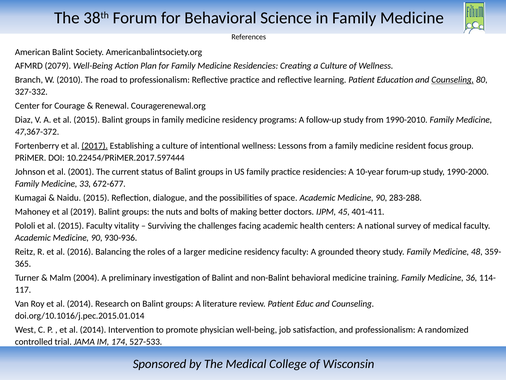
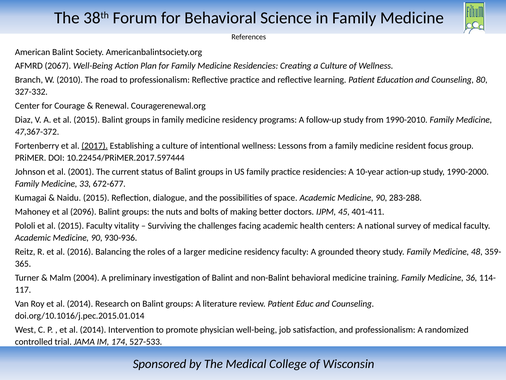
2079: 2079 -> 2067
Counseling at (453, 80) underline: present -> none
forum-up: forum-up -> action-up
2019: 2019 -> 2096
